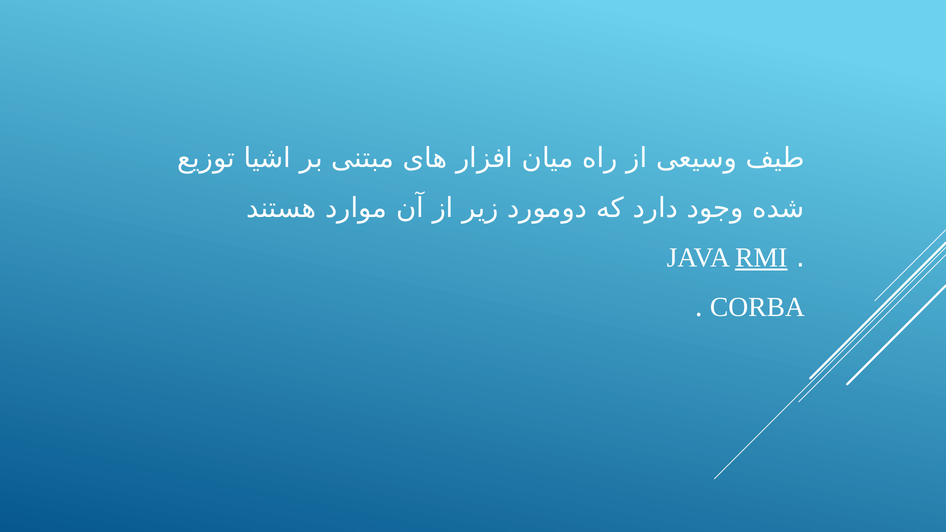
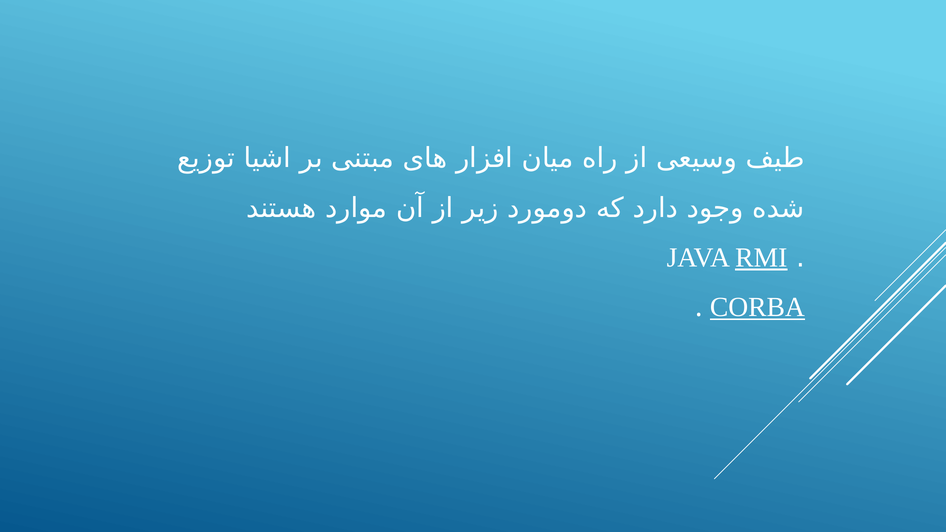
CORBA underline: none -> present
